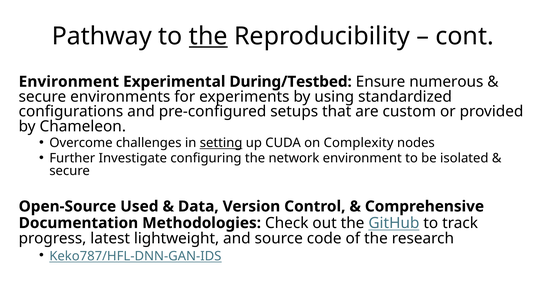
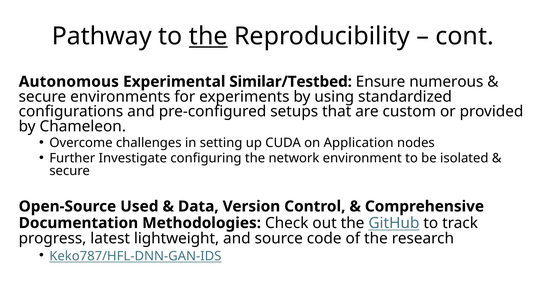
Environment at (69, 82): Environment -> Autonomous
During/Testbed: During/Testbed -> Similar/Testbed
setting underline: present -> none
Complexity: Complexity -> Application
